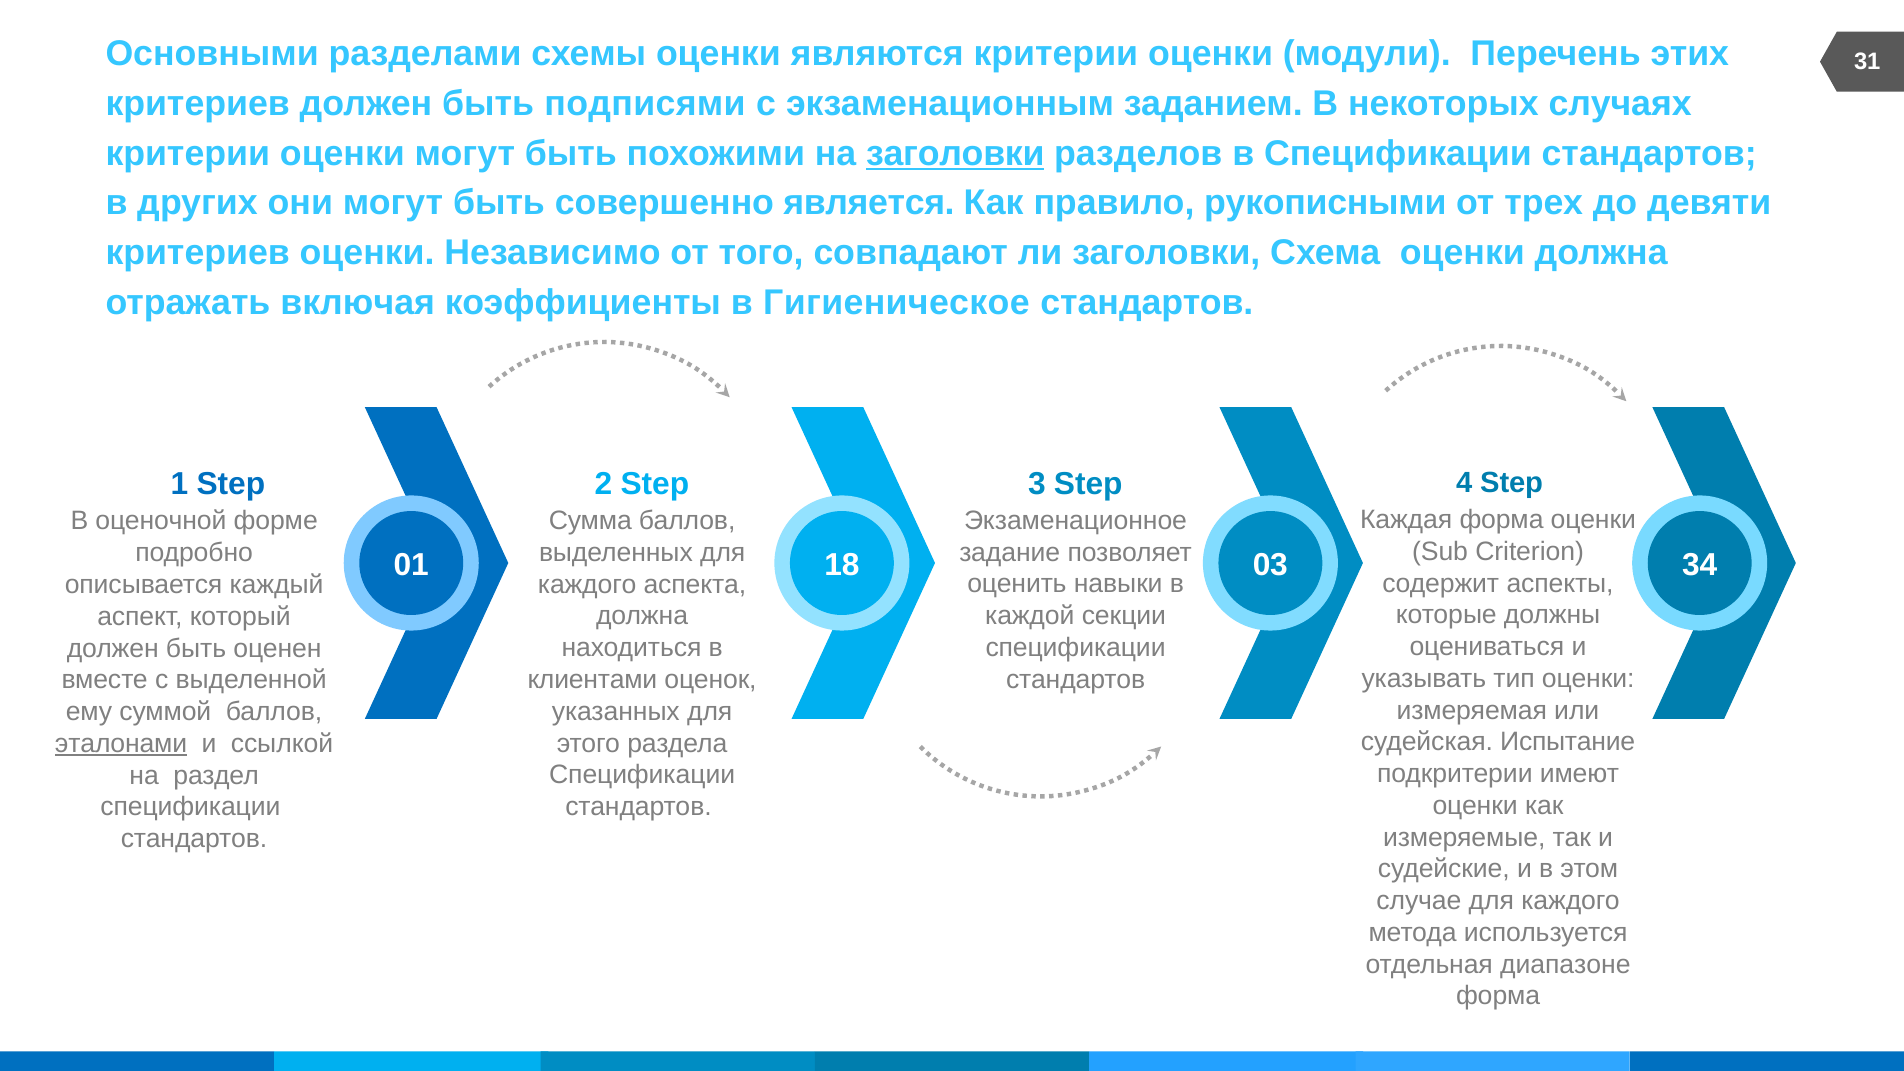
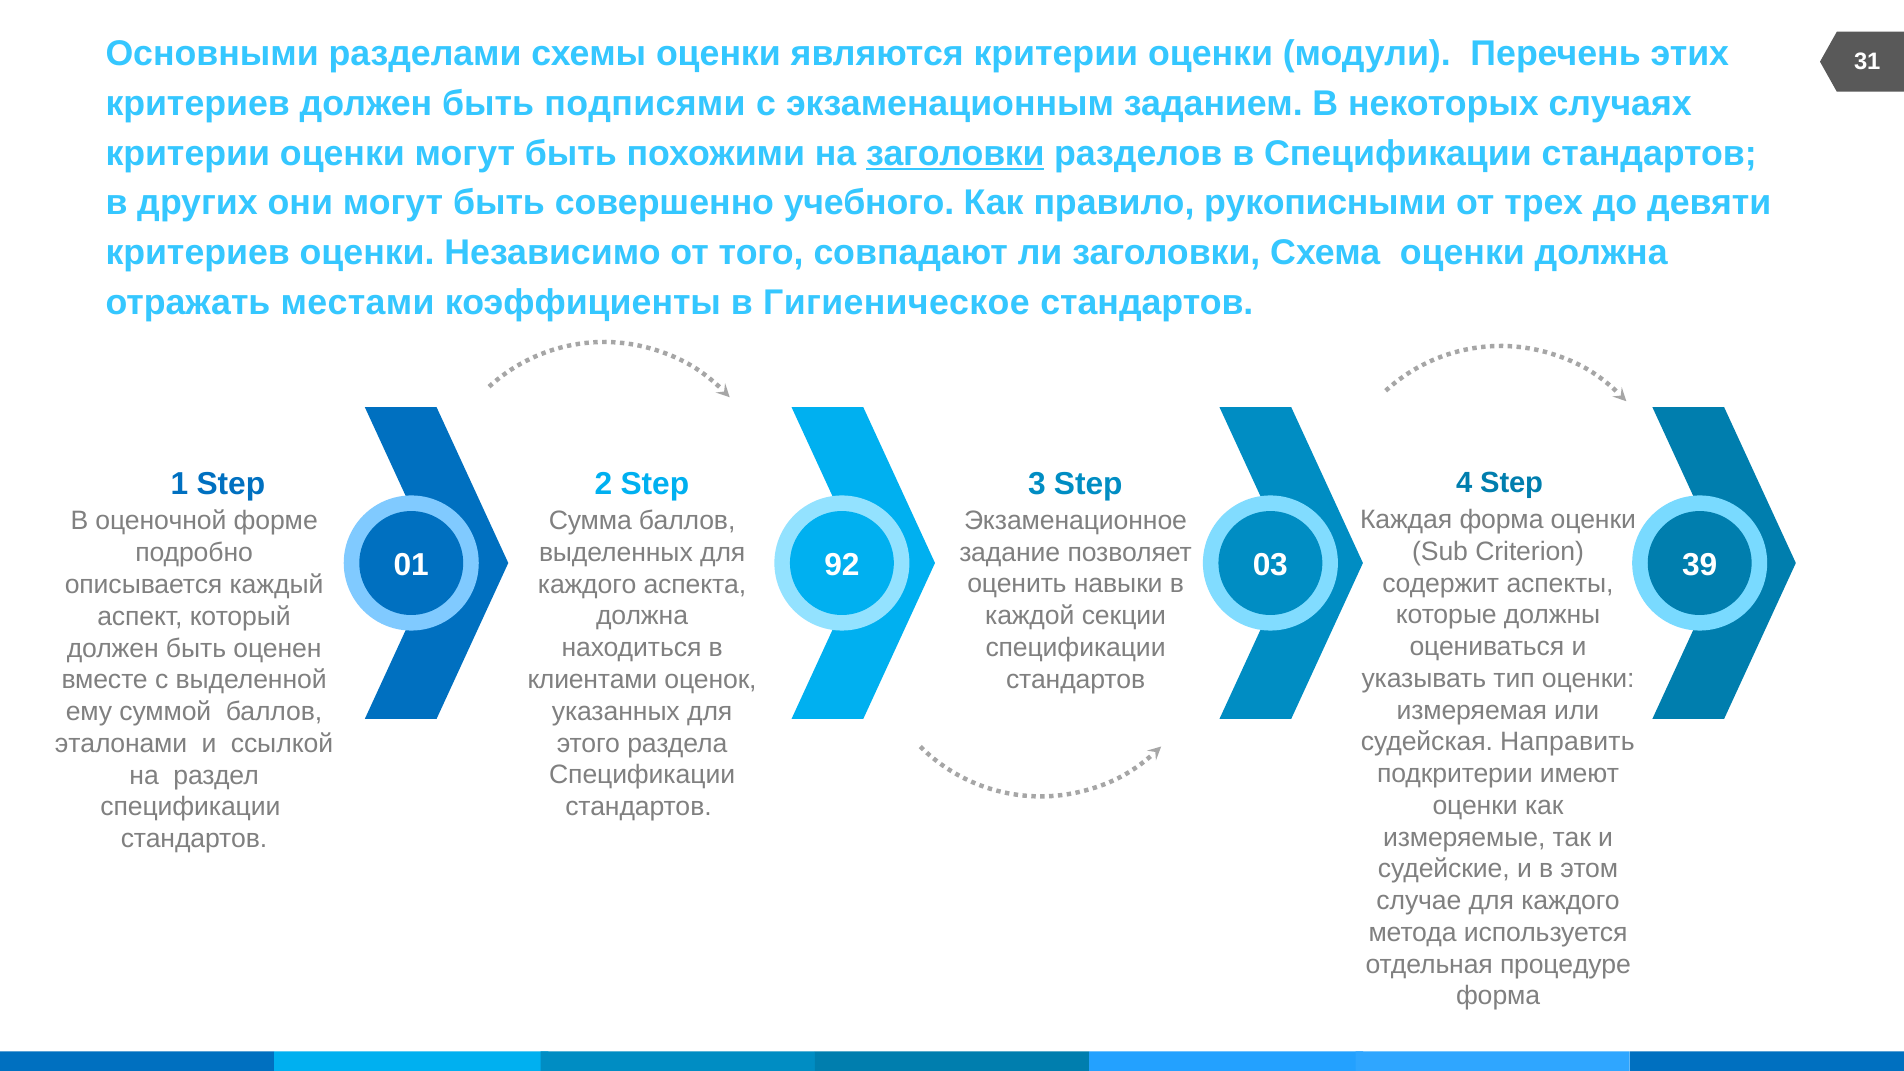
является: является -> учебного
включая: включая -> местами
18: 18 -> 92
34: 34 -> 39
Испытание: Испытание -> Направить
эталонами underline: present -> none
диапазоне: диапазоне -> процедуре
